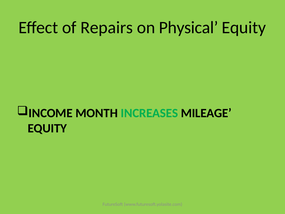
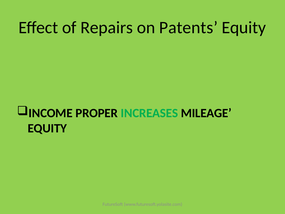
Physical: Physical -> Patents
MONTH: MONTH -> PROPER
